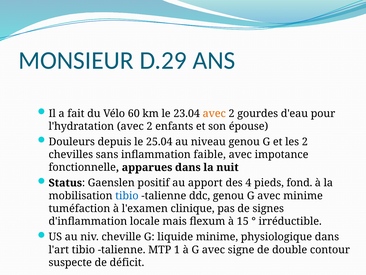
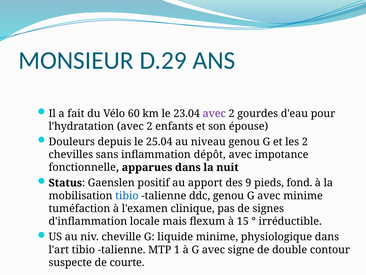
avec at (214, 113) colour: orange -> purple
faible: faible -> dépôt
4: 4 -> 9
déficit: déficit -> courte
